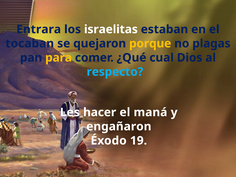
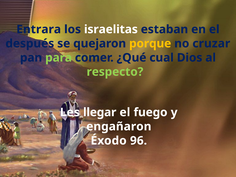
tocaban: tocaban -> después
plagas: plagas -> cruzar
para colour: yellow -> light green
respecto colour: light blue -> light green
hacer: hacer -> llegar
maná: maná -> fuego
19: 19 -> 96
